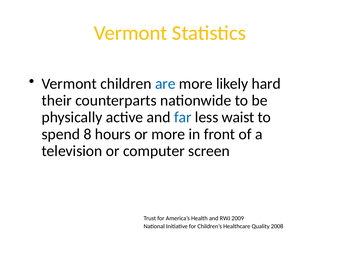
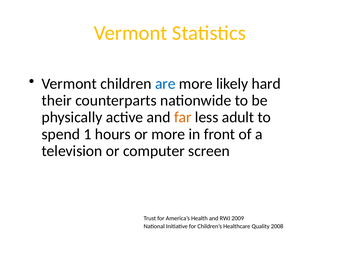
far colour: blue -> orange
waist: waist -> adult
8: 8 -> 1
